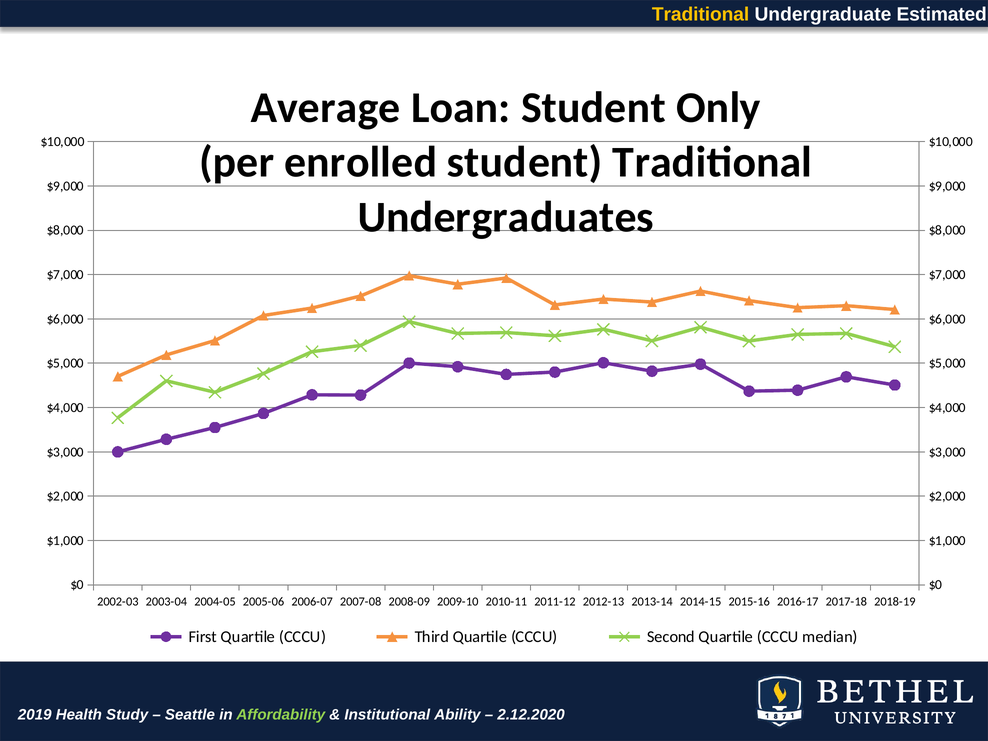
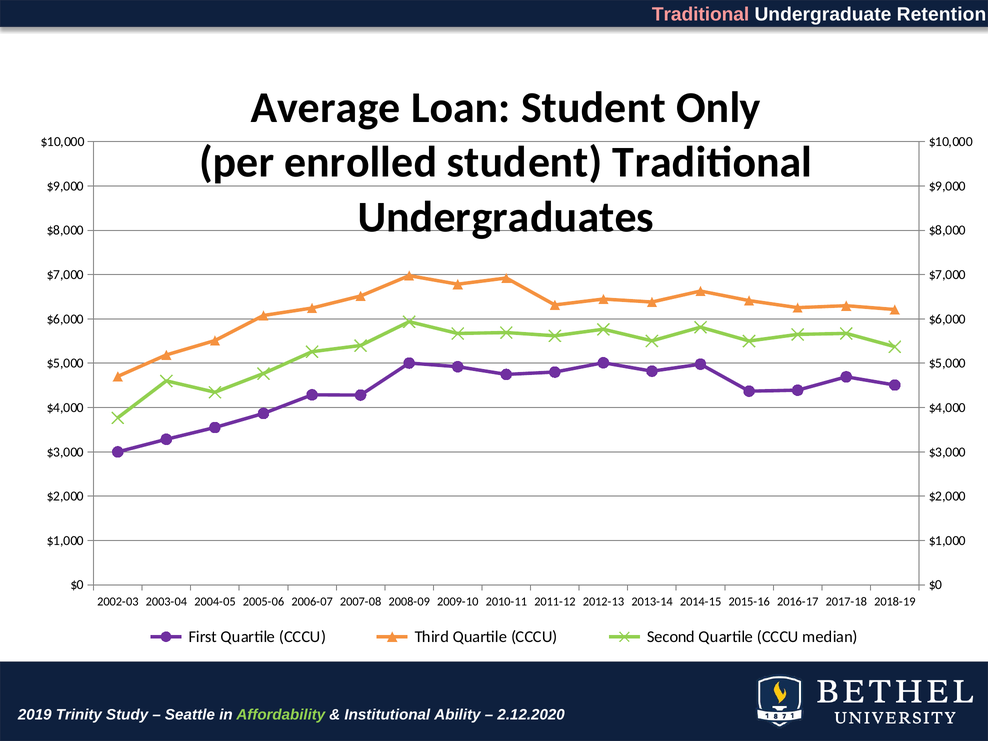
Traditional at (701, 14) colour: yellow -> pink
Estimated: Estimated -> Retention
Health: Health -> Trinity
